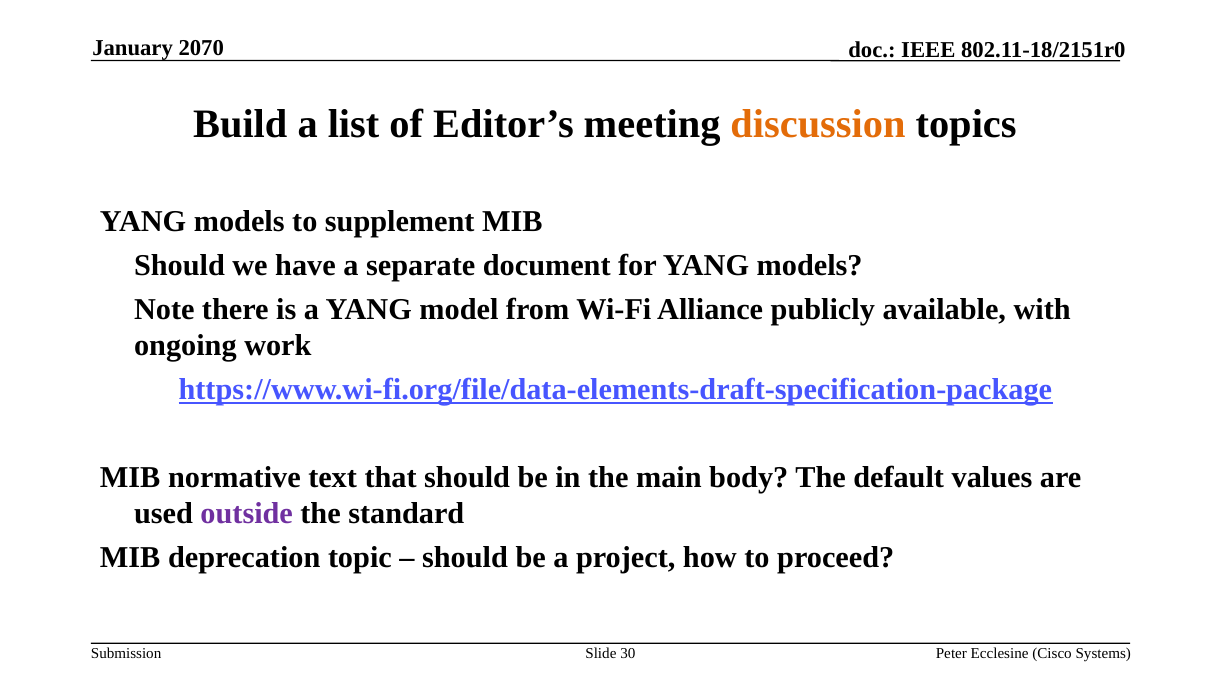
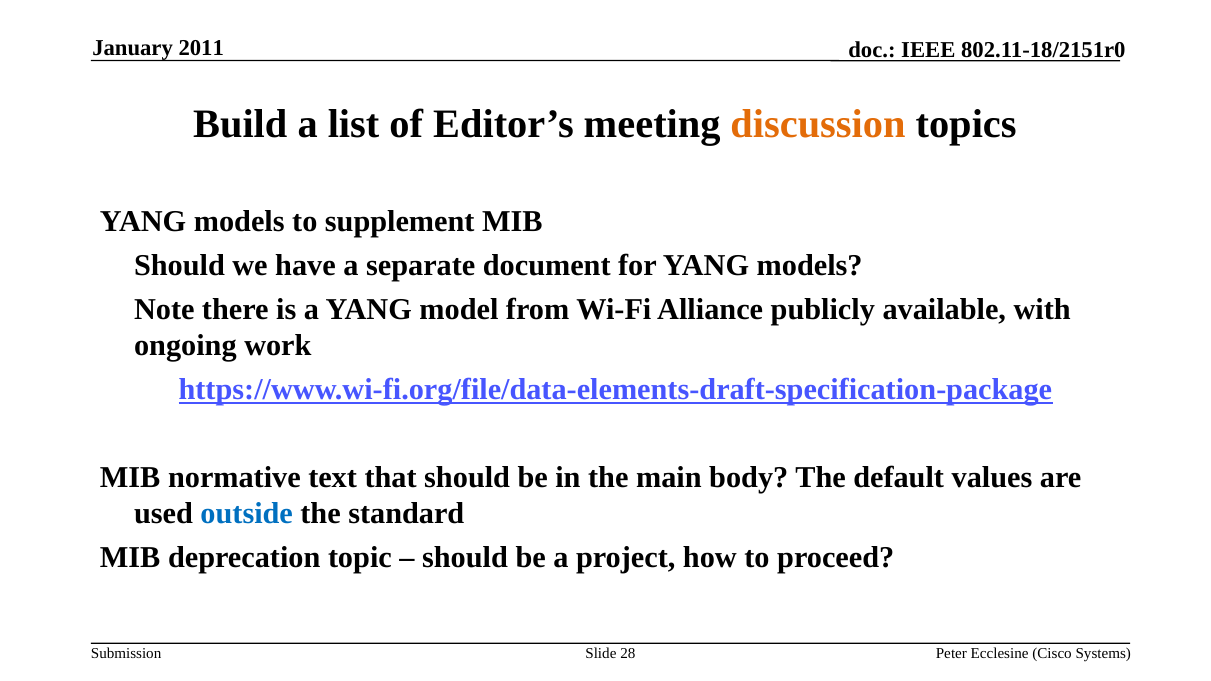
2070: 2070 -> 2011
outside colour: purple -> blue
30: 30 -> 28
